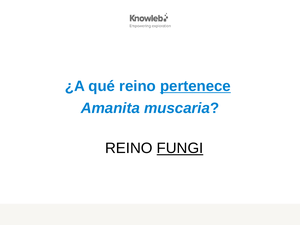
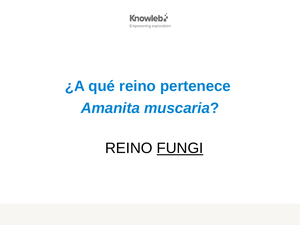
pertenece underline: present -> none
